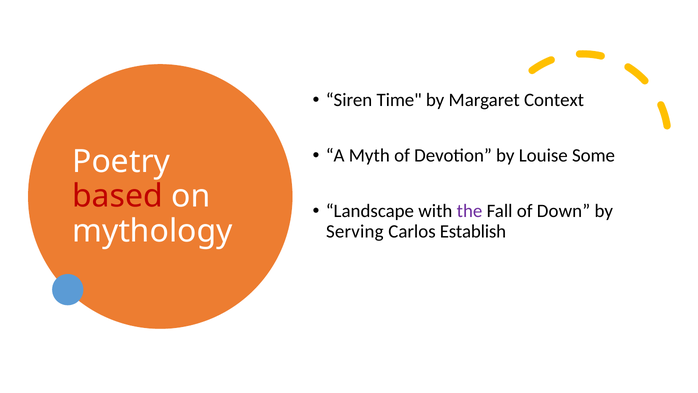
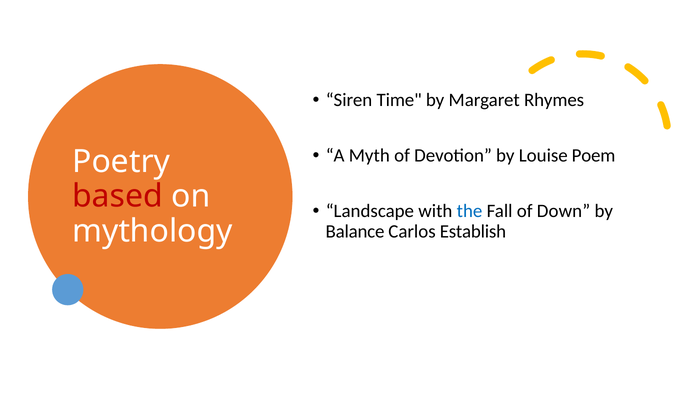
Context: Context -> Rhymes
Some: Some -> Poem
the colour: purple -> blue
Serving: Serving -> Balance
